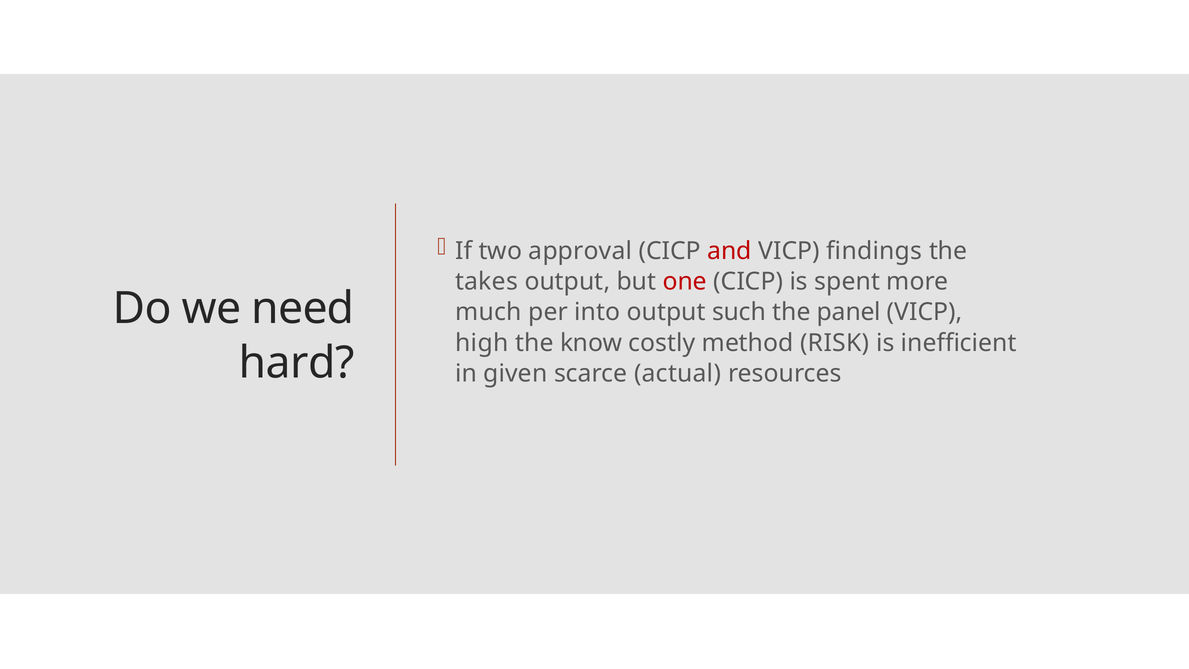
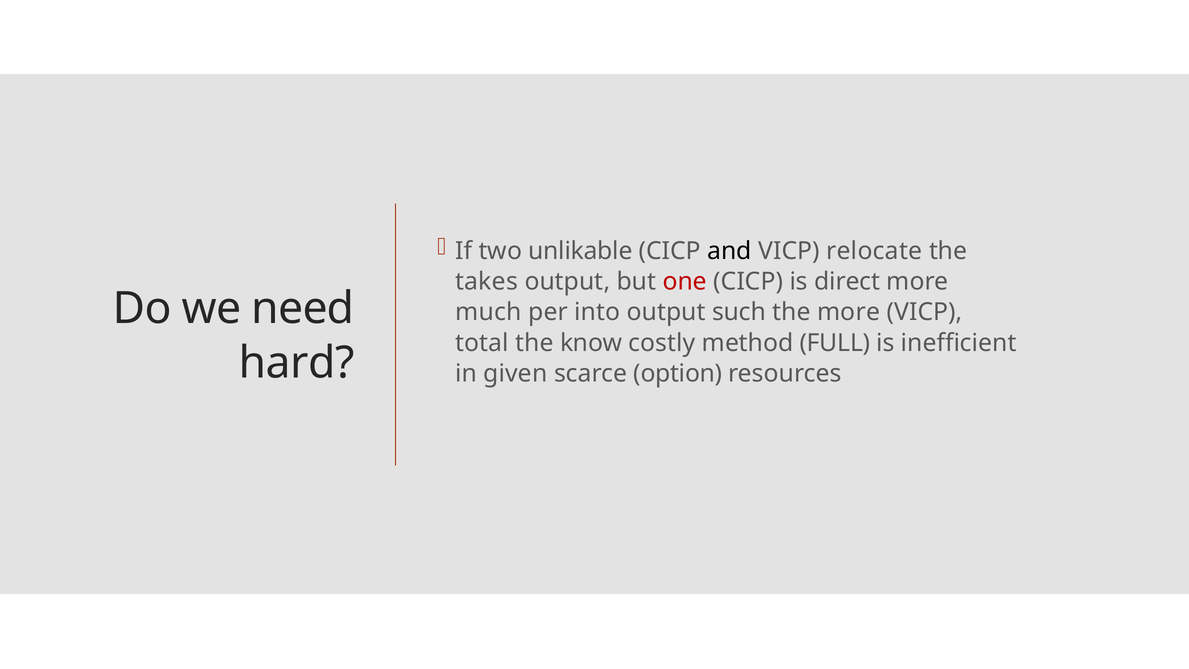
approval: approval -> unlikable
and colour: red -> black
findings: findings -> relocate
spent: spent -> direct
the panel: panel -> more
high: high -> total
RISK: RISK -> FULL
actual: actual -> option
